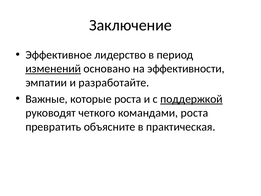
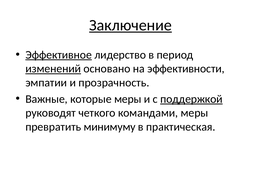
Заключение underline: none -> present
Эффективное underline: none -> present
разработайте: разработайте -> прозрачность
которые роста: роста -> меры
командами роста: роста -> меры
объясните: объясните -> минимуму
